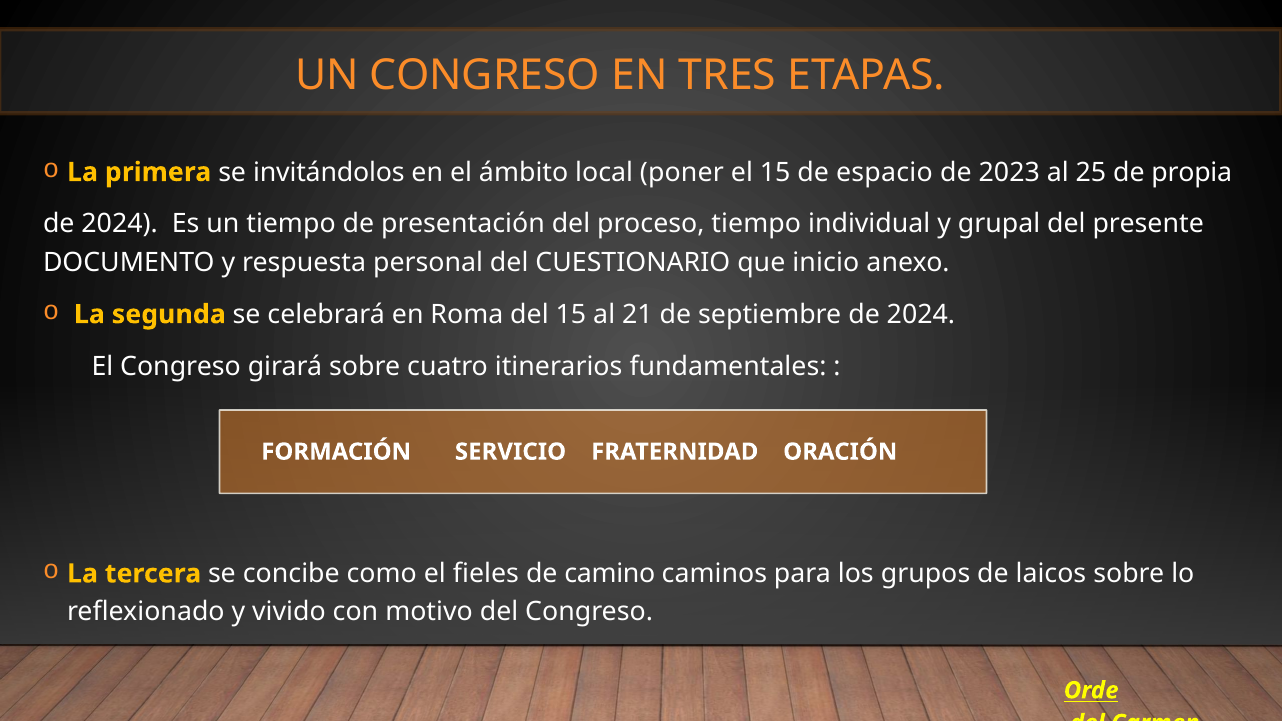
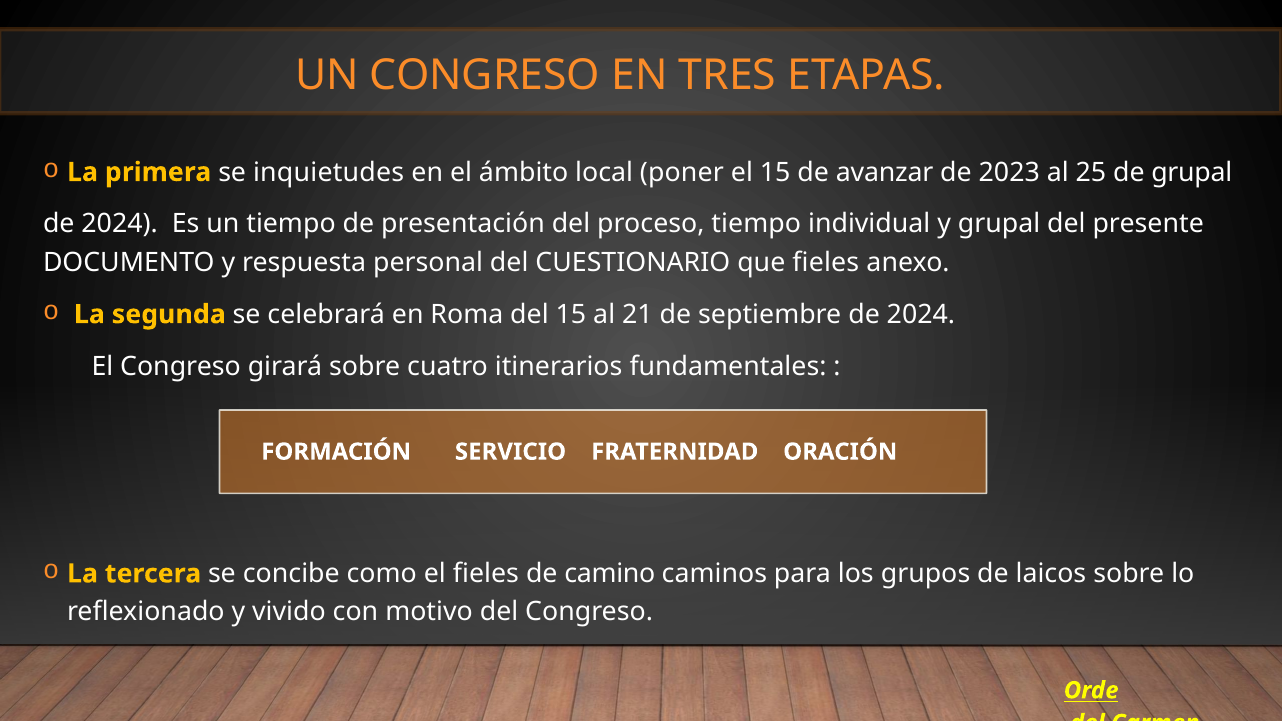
invitándolos: invitándolos -> inquietudes
espacio: espacio -> avanzar
de propia: propia -> grupal
que inicio: inicio -> fieles
